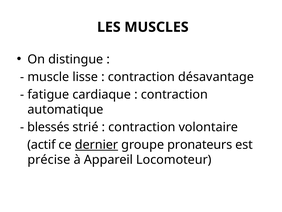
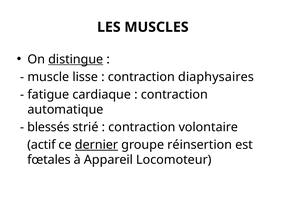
distingue underline: none -> present
désavantage: désavantage -> diaphysaires
pronateurs: pronateurs -> réinsertion
précise: précise -> fœtales
